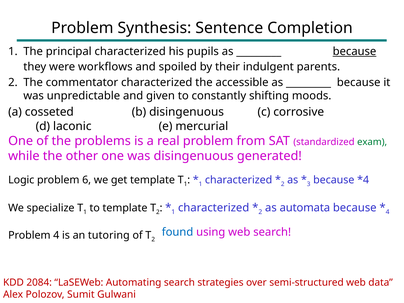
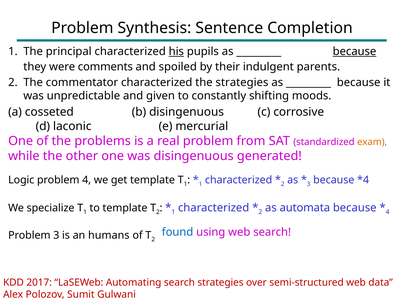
his underline: none -> present
workflows: workflows -> comments
the accessible: accessible -> strategies
exam colour: green -> orange
problem 6: 6 -> 4
Problem 4: 4 -> 3
tutoring: tutoring -> humans
2084: 2084 -> 2017
